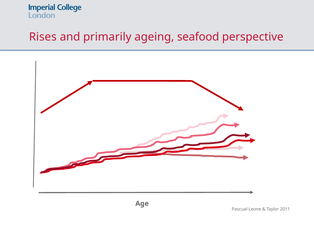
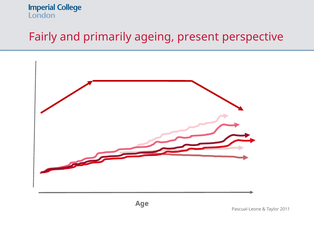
Rises: Rises -> Fairly
seafood: seafood -> present
